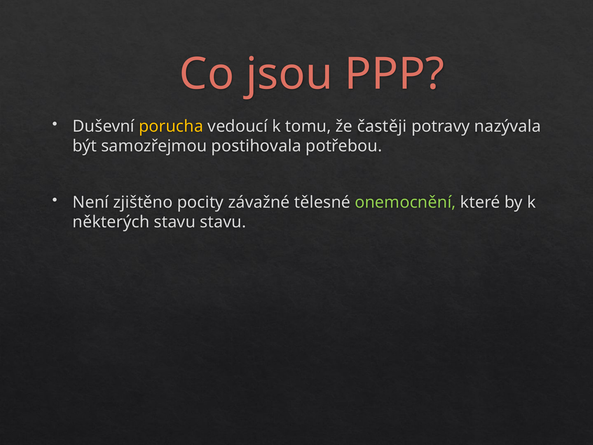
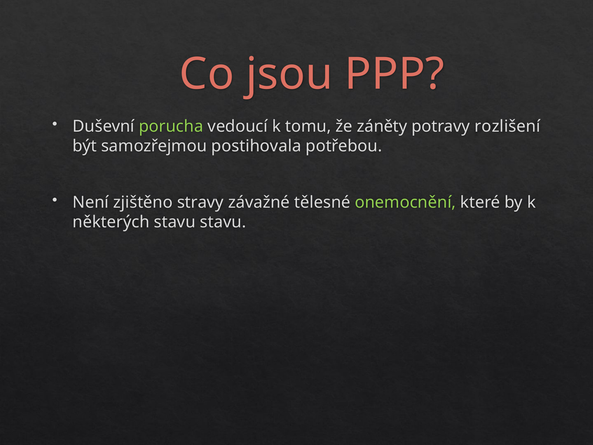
porucha colour: yellow -> light green
častěji: častěji -> záněty
nazývala: nazývala -> rozlišení
pocity: pocity -> stravy
